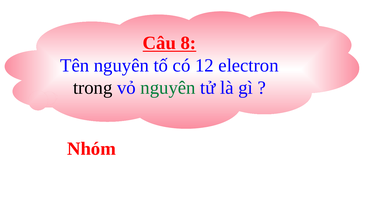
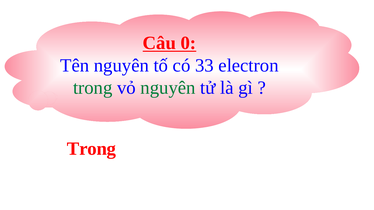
8: 8 -> 0
12: 12 -> 33
trong at (93, 88) colour: black -> green
Nhóm at (91, 149): Nhóm -> Trong
